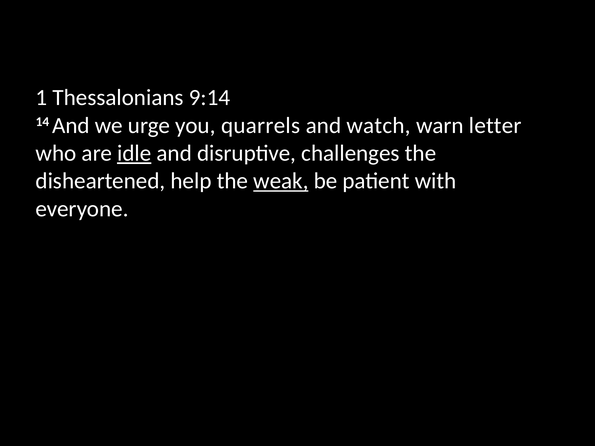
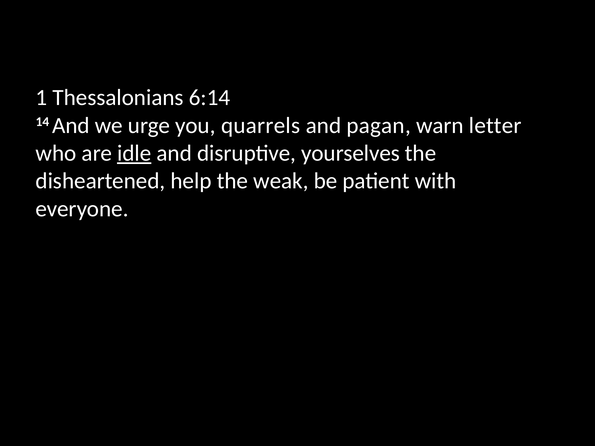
9:14: 9:14 -> 6:14
watch: watch -> pagan
challenges: challenges -> yourselves
weak underline: present -> none
